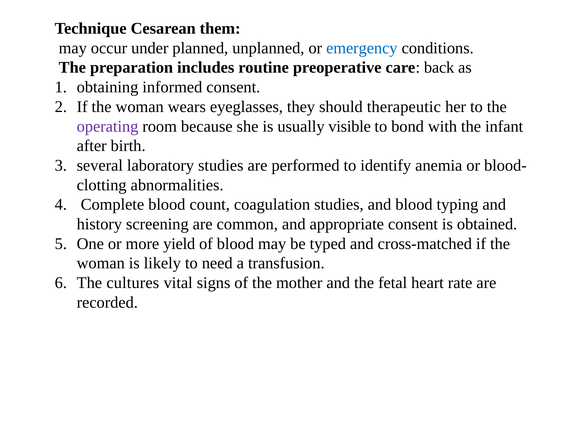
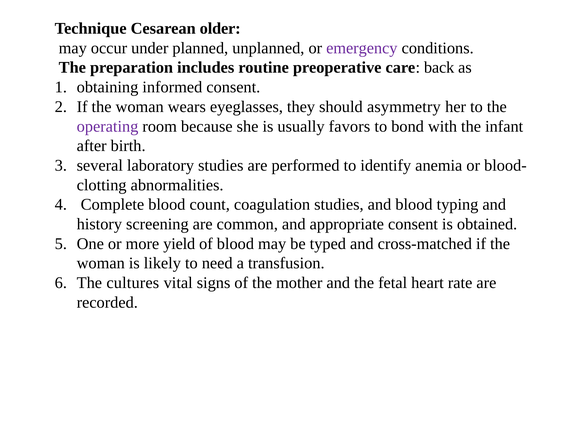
them: them -> older
emergency colour: blue -> purple
therapeutic: therapeutic -> asymmetry
visible: visible -> favors
